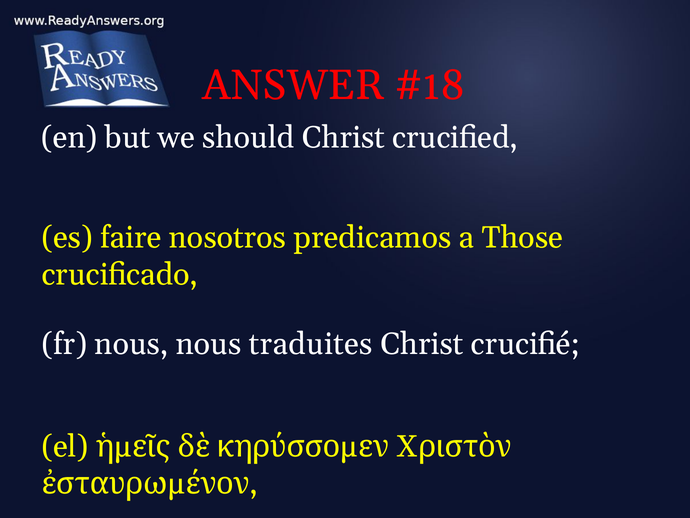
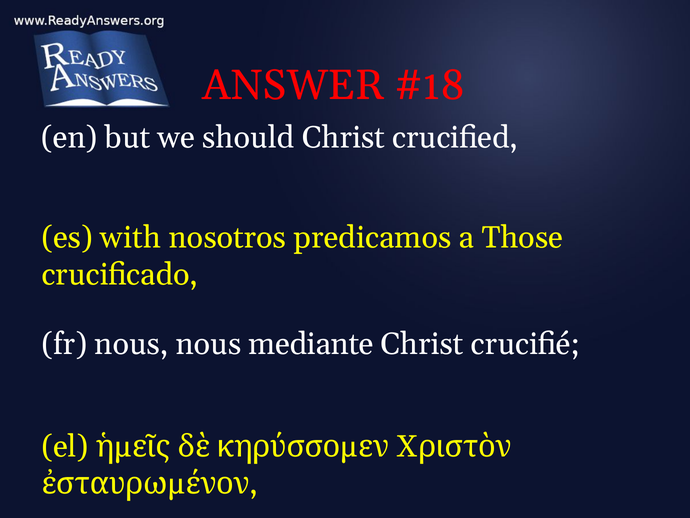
faire: faire -> with
traduites: traduites -> mediante
